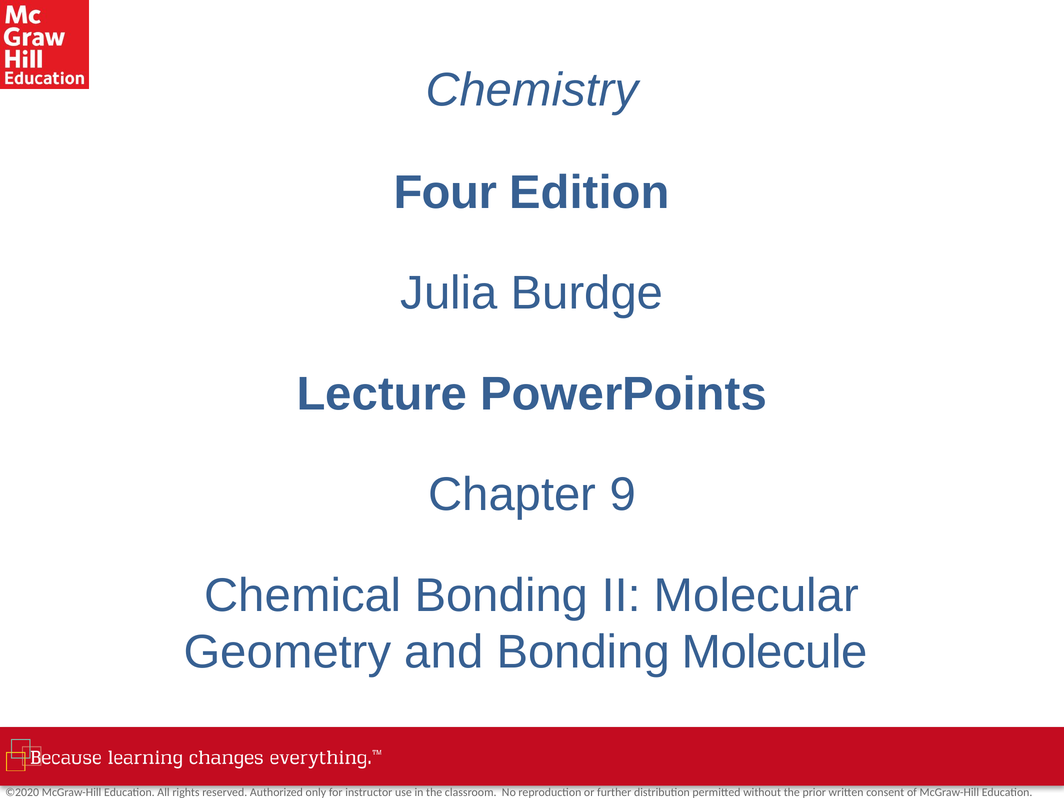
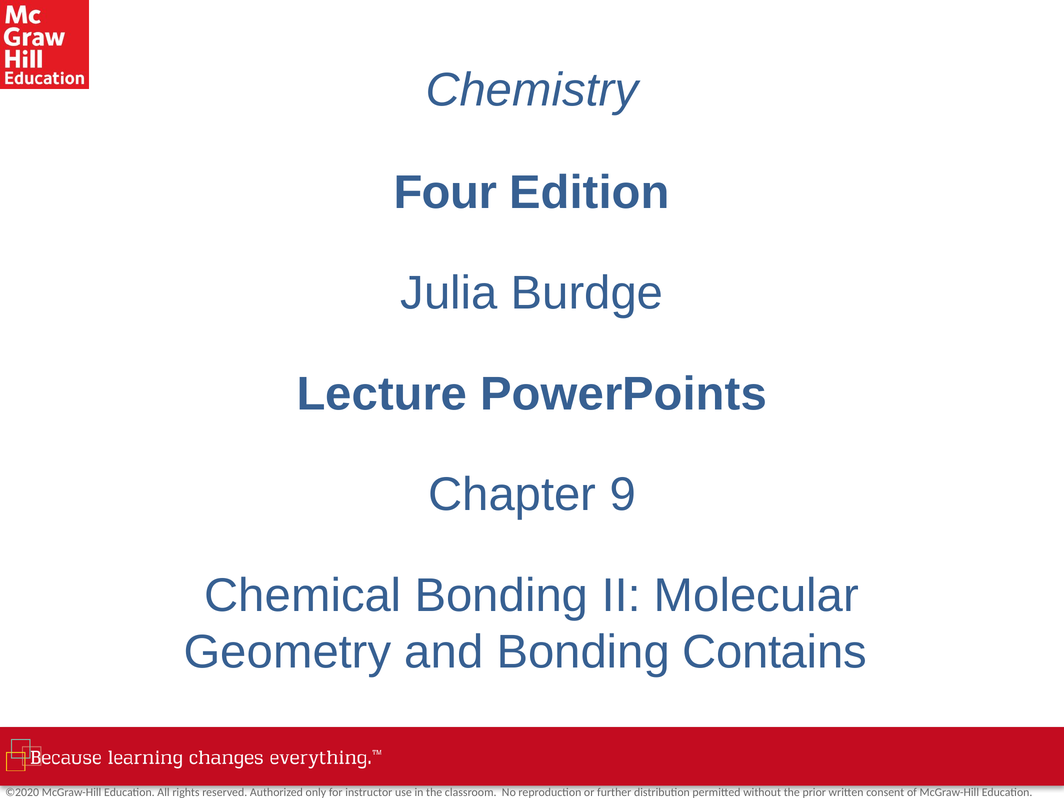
Molecule: Molecule -> Contains
